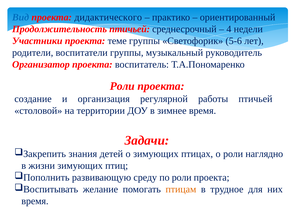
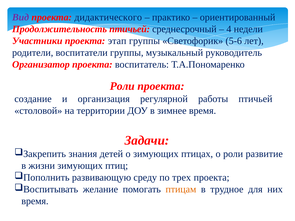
Вид colour: blue -> purple
теме: теме -> этап
наглядно: наглядно -> развитие
по роли: роли -> трех
